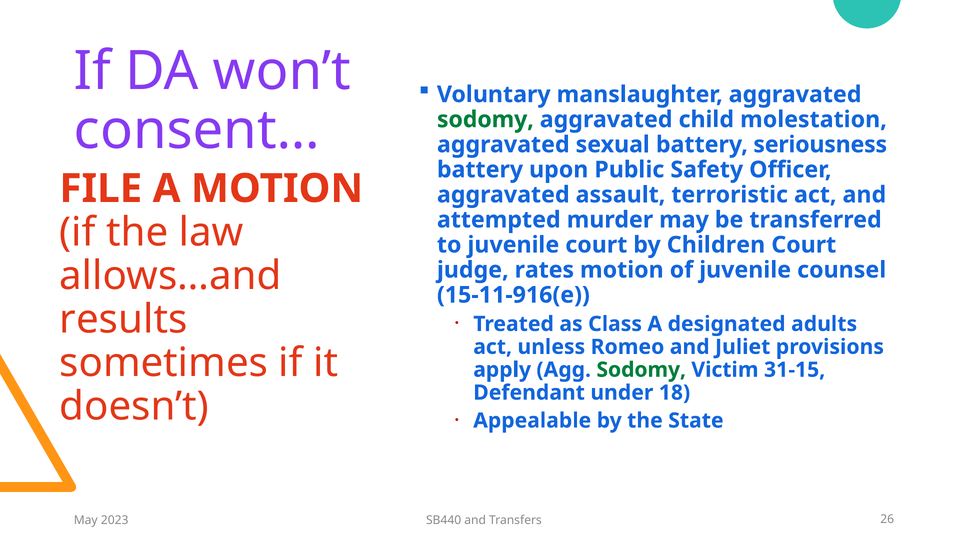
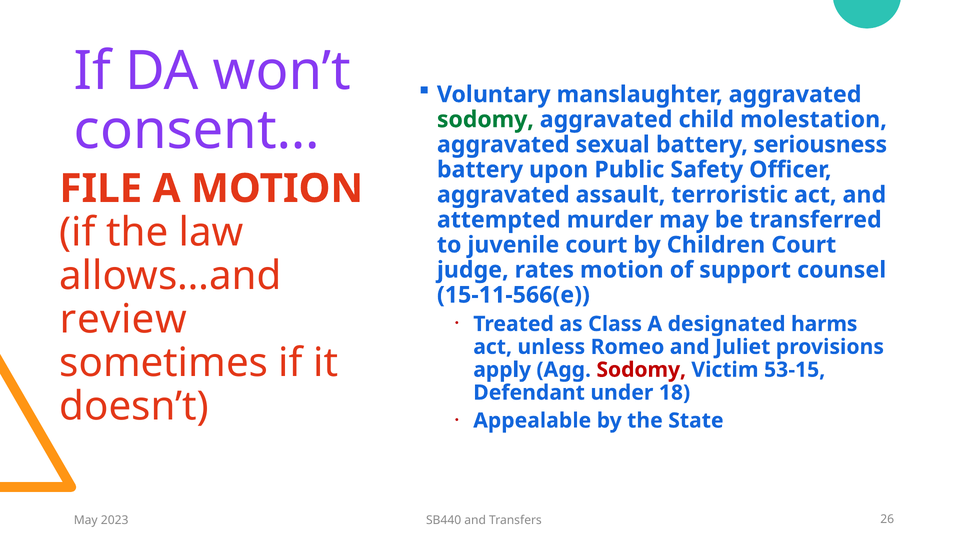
of juvenile: juvenile -> support
15-11-916(e: 15-11-916(e -> 15-11-566(e
results: results -> review
adults: adults -> harms
Sodomy at (641, 369) colour: green -> red
31-15: 31-15 -> 53-15
